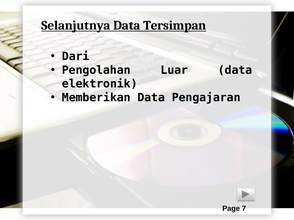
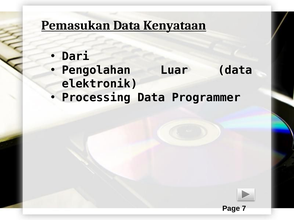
Selanjutnya: Selanjutnya -> Pemasukan
Tersimpan: Tersimpan -> Kenyataan
Memberikan: Memberikan -> Processing
Pengajaran: Pengajaran -> Programmer
